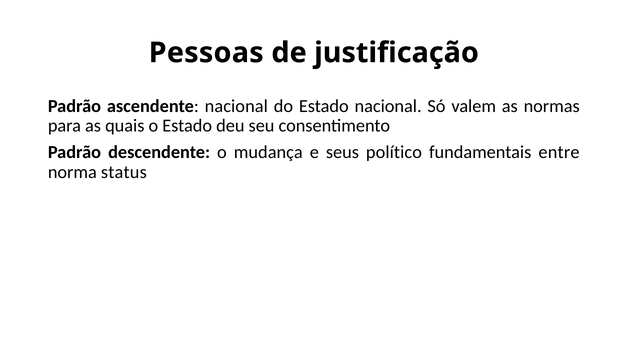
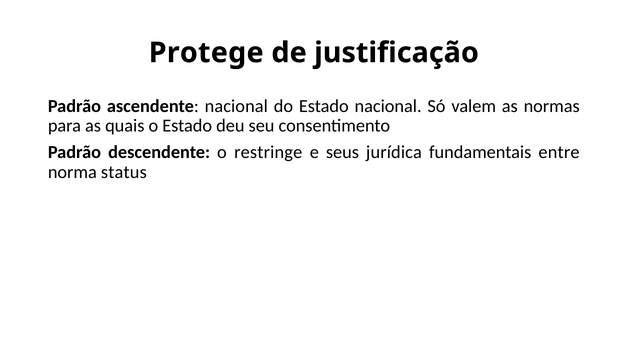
Pessoas: Pessoas -> Protege
mudança: mudança -> restringe
político: político -> jurídica
